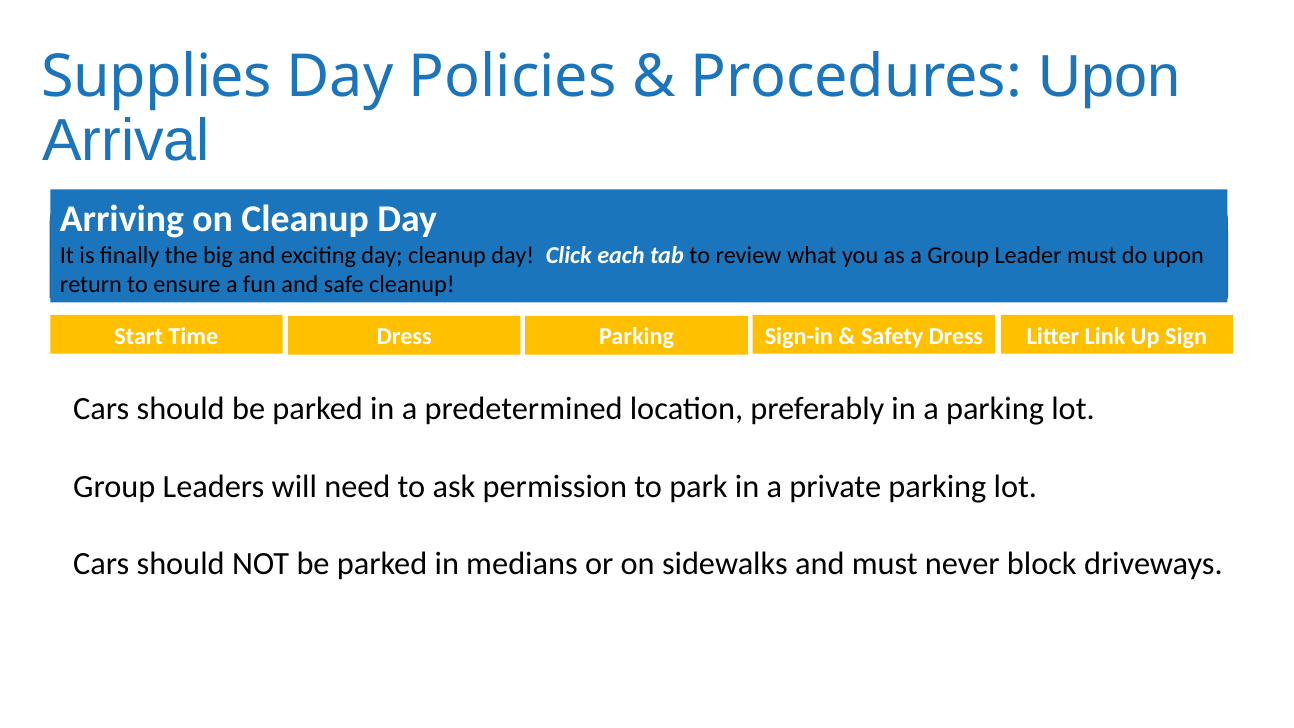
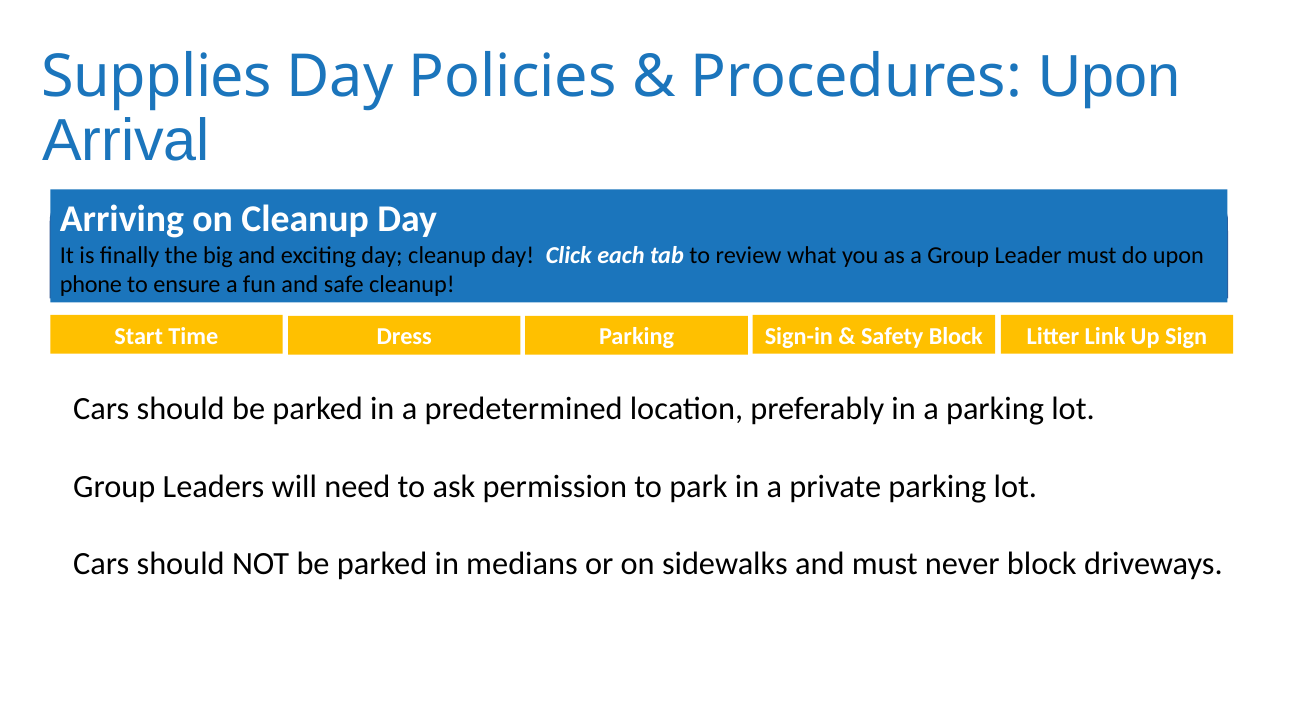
return: return -> phone
Safety Dress: Dress -> Block
